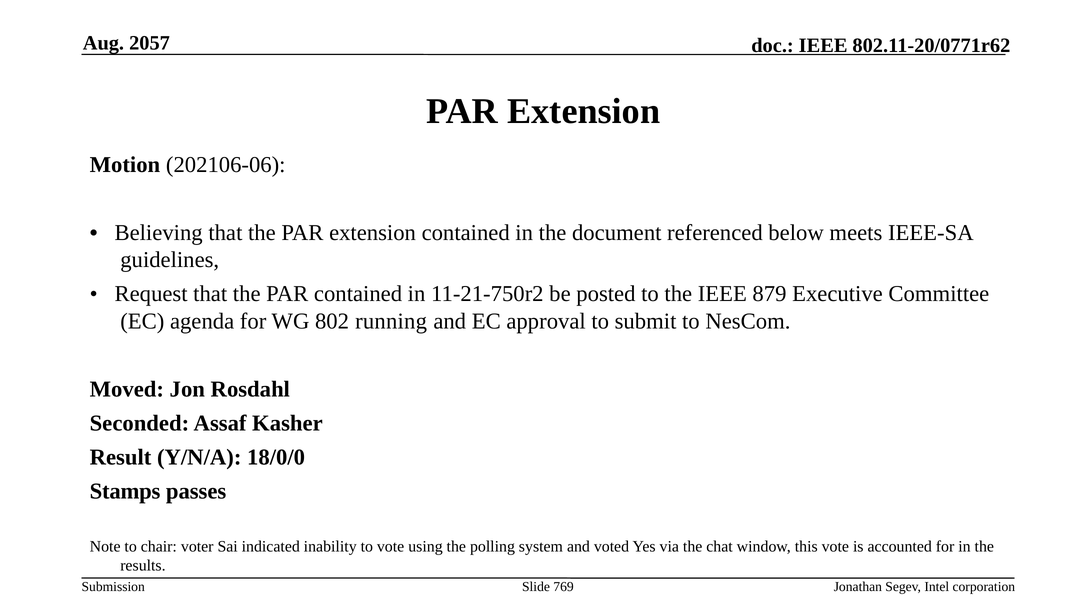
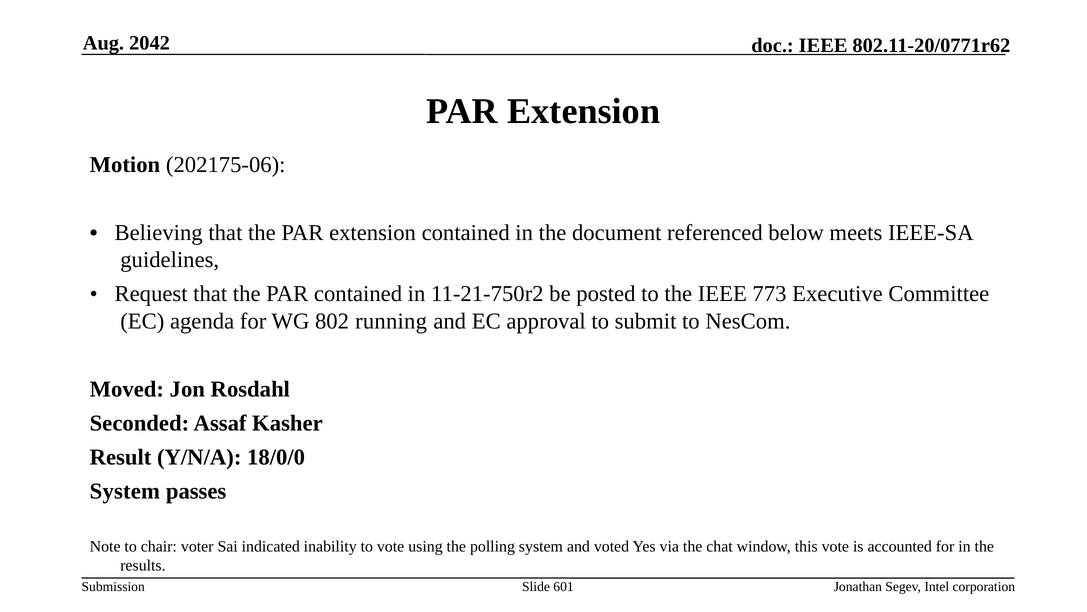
2057: 2057 -> 2042
202106-06: 202106-06 -> 202175-06
879: 879 -> 773
Stamps at (125, 491): Stamps -> System
769: 769 -> 601
